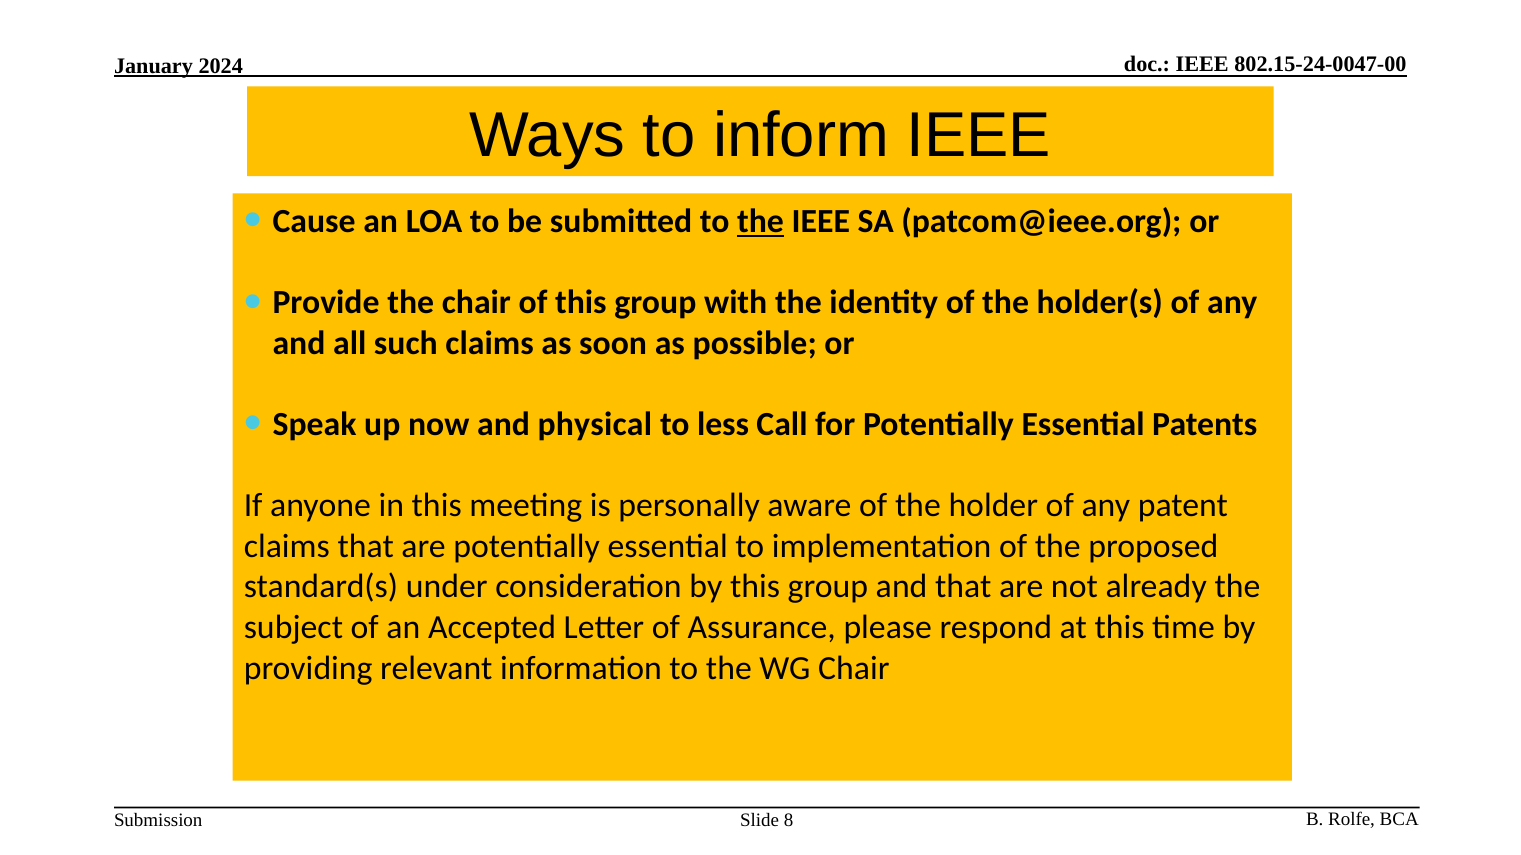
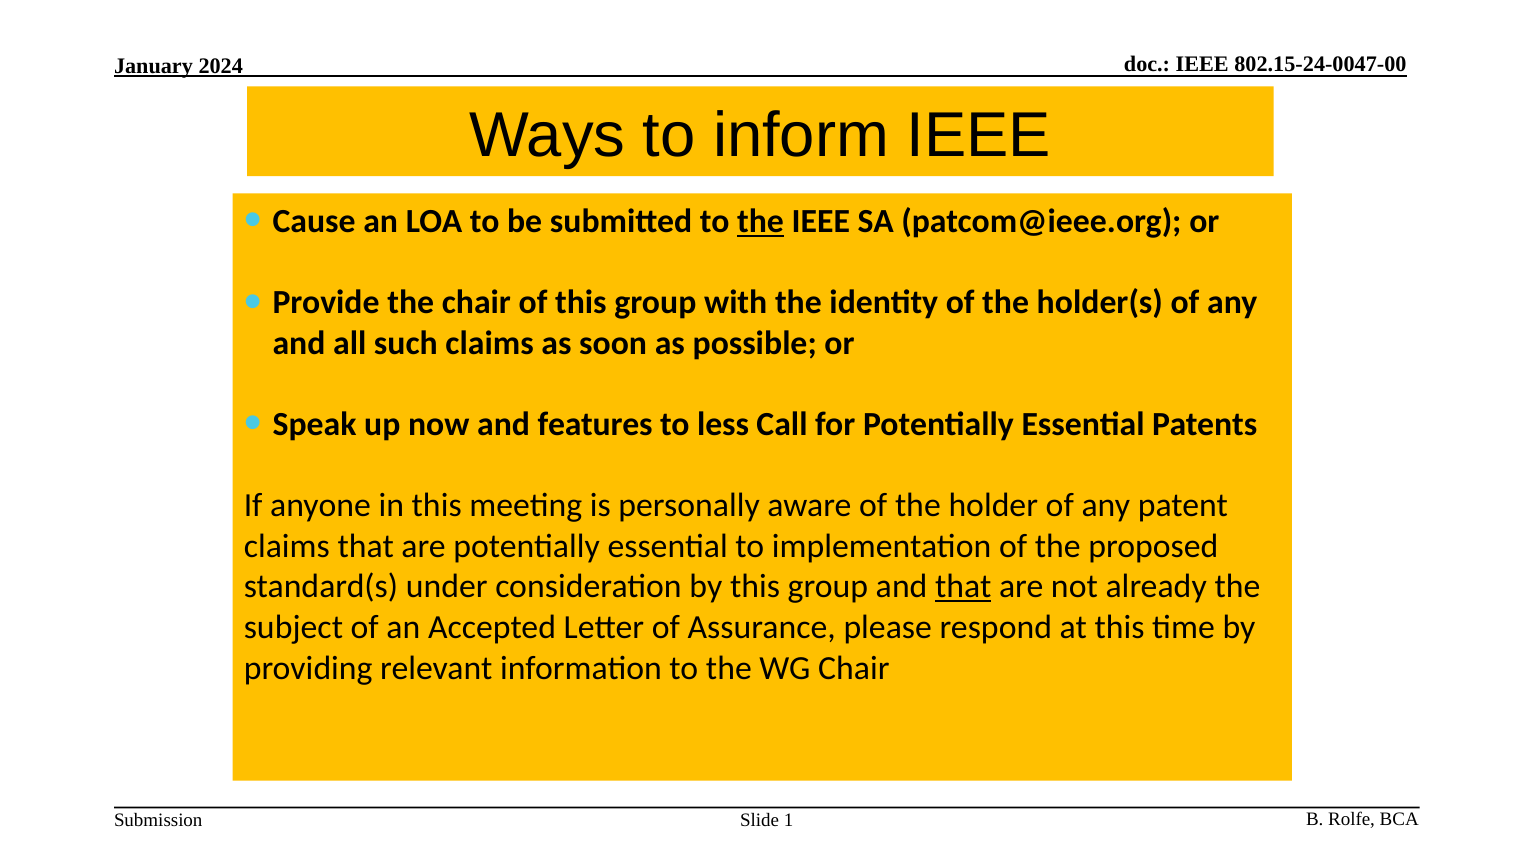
physical: physical -> features
that at (963, 587) underline: none -> present
8: 8 -> 1
